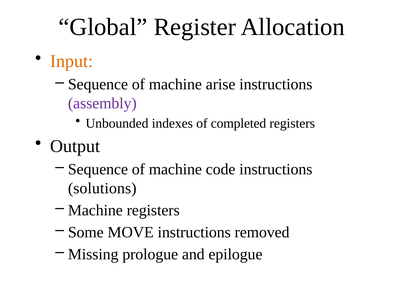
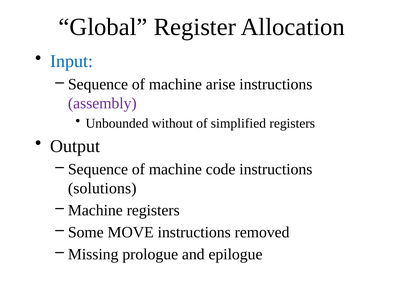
Input colour: orange -> blue
indexes: indexes -> without
completed: completed -> simplified
